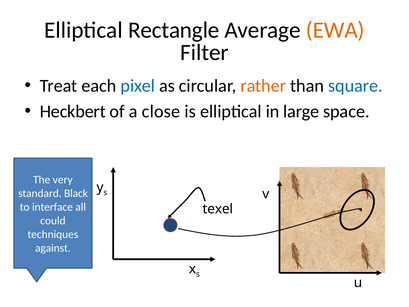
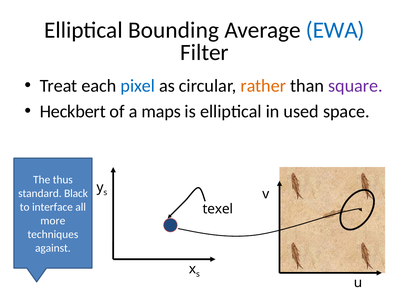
Rectangle: Rectangle -> Bounding
EWA colour: orange -> blue
square colour: blue -> purple
close: close -> maps
large: large -> used
very: very -> thus
could: could -> more
